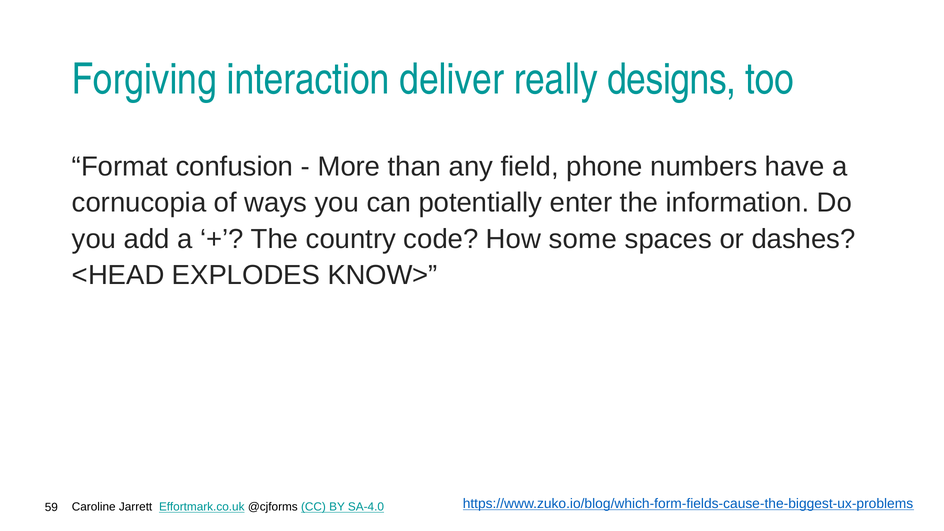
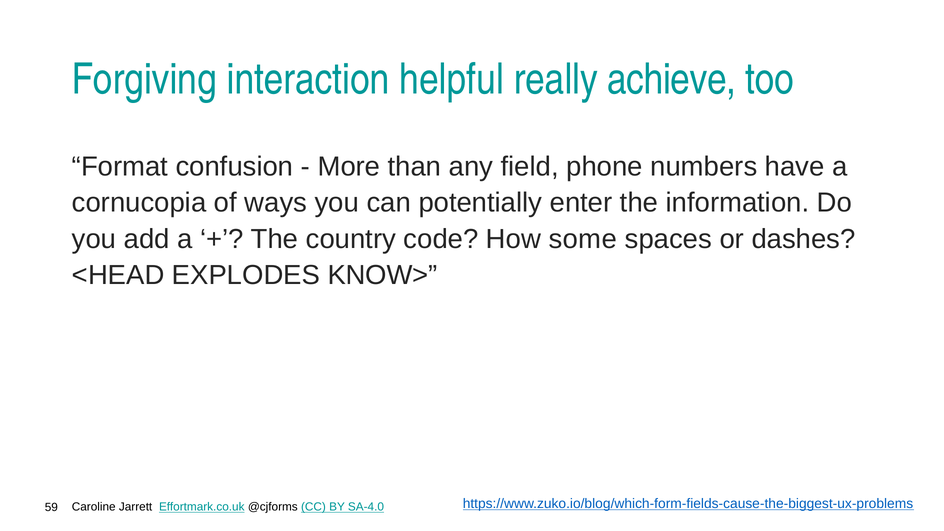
deliver: deliver -> helpful
designs: designs -> achieve
